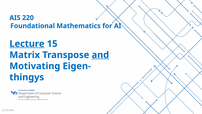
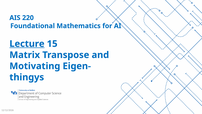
and underline: present -> none
